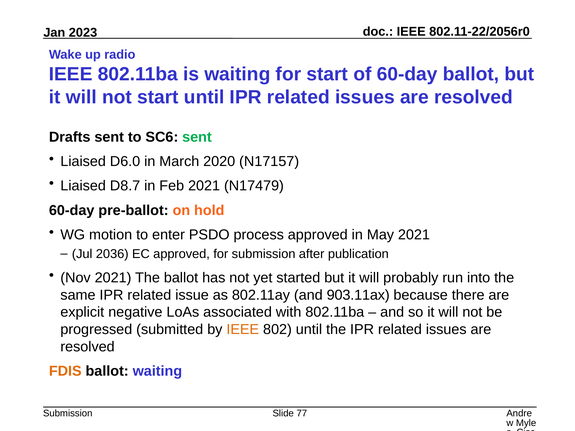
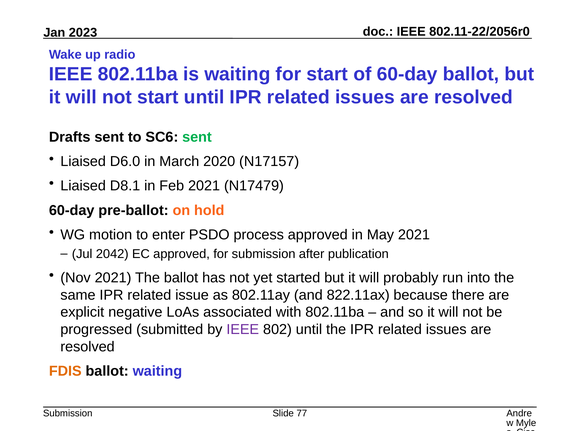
D8.7: D8.7 -> D8.1
2036: 2036 -> 2042
903.11ax: 903.11ax -> 822.11ax
IEEE at (243, 330) colour: orange -> purple
